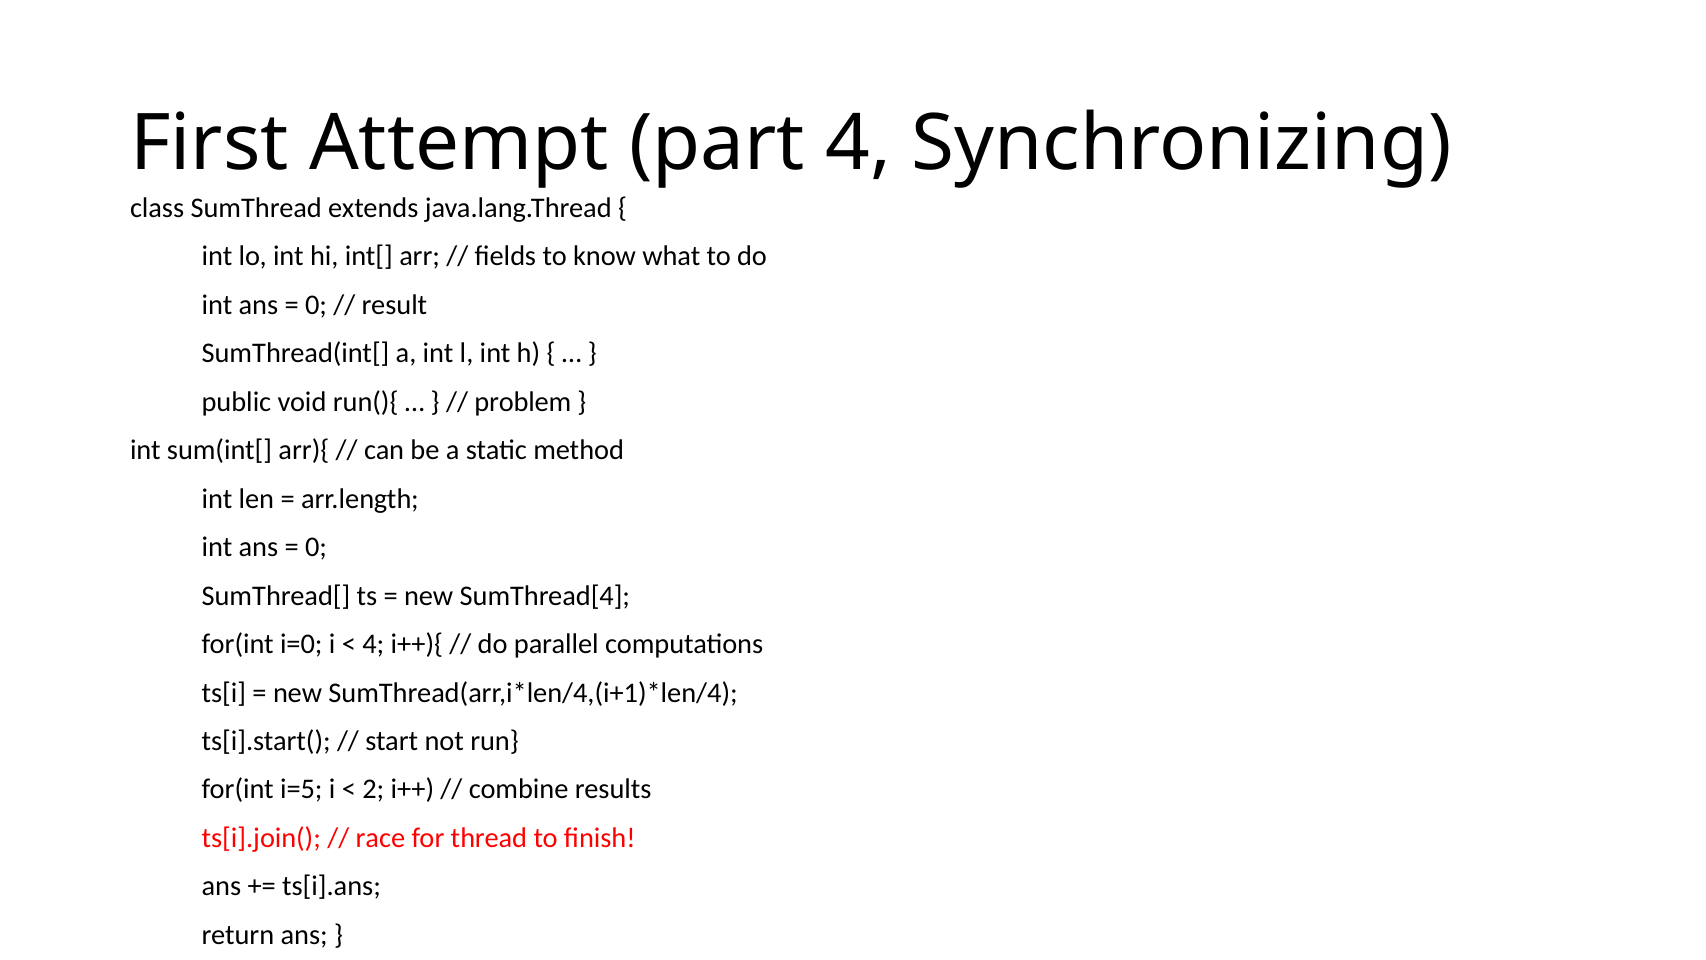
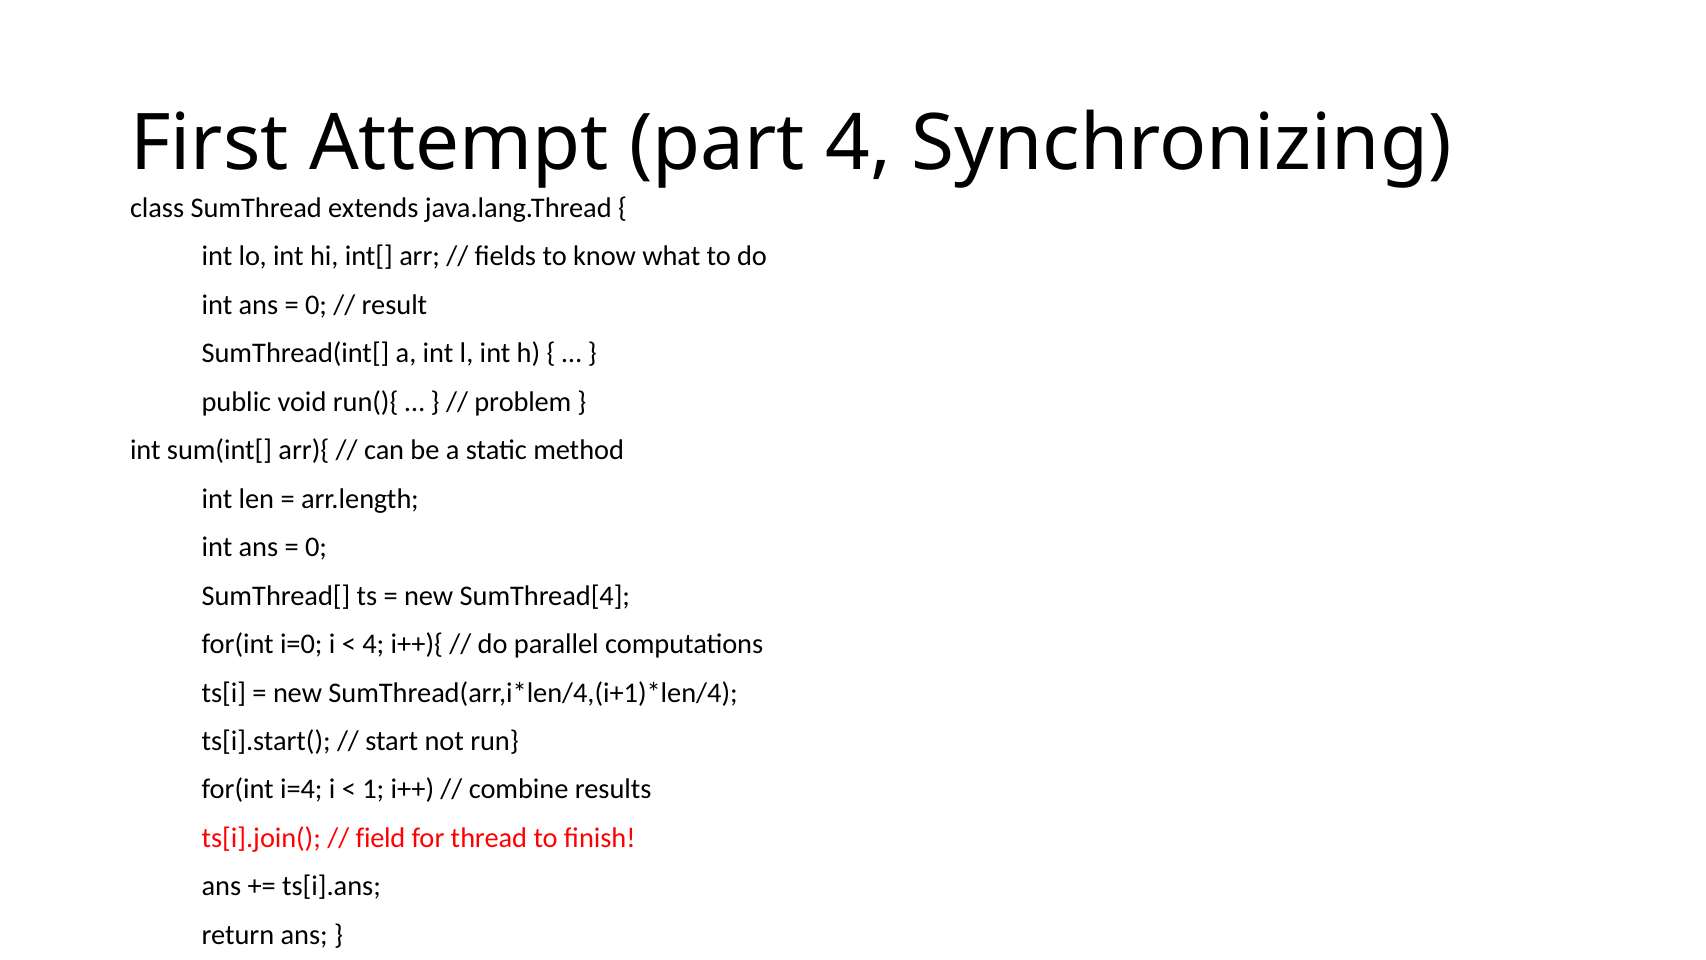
i=5: i=5 -> i=4
2: 2 -> 1
race: race -> field
